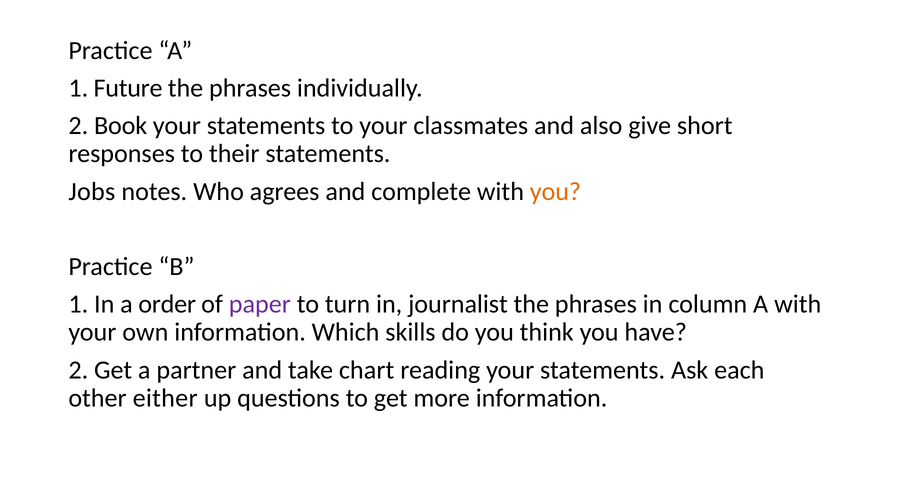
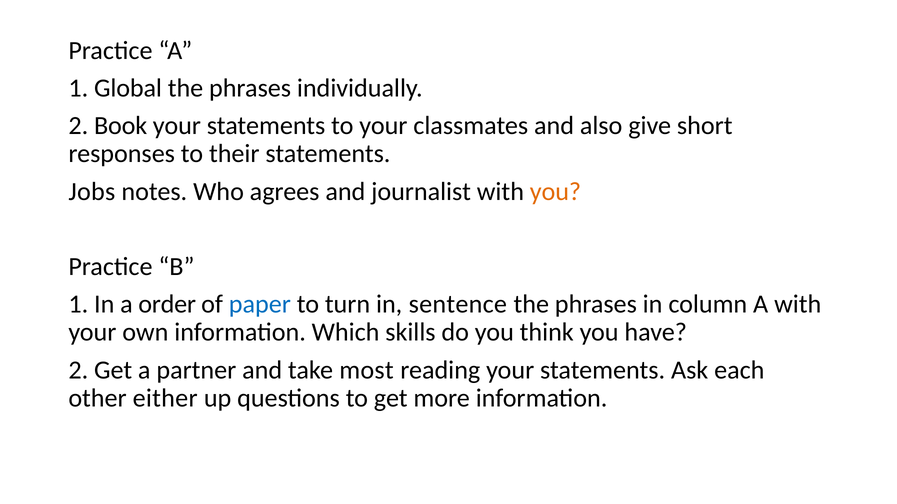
Future: Future -> Global
complete: complete -> journalist
paper colour: purple -> blue
journalist: journalist -> sentence
chart: chart -> most
